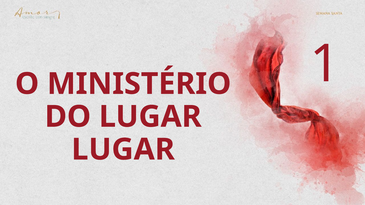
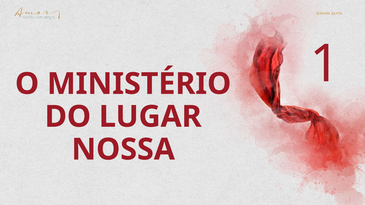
LUGAR at (123, 150): LUGAR -> NOSSA
